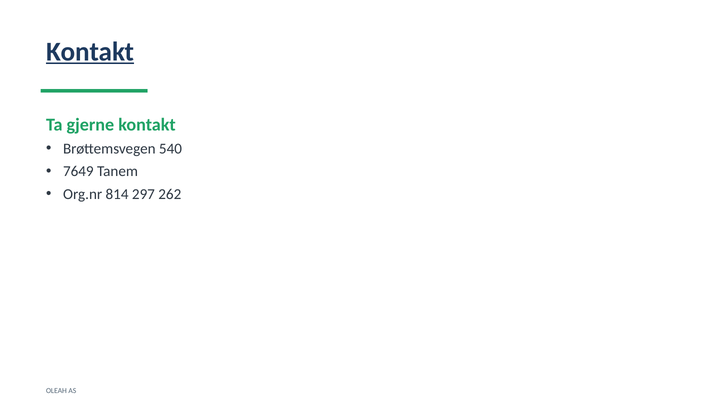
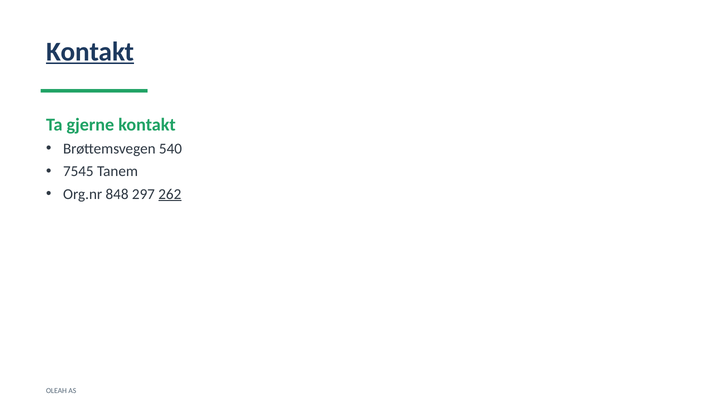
7649: 7649 -> 7545
814: 814 -> 848
262 underline: none -> present
